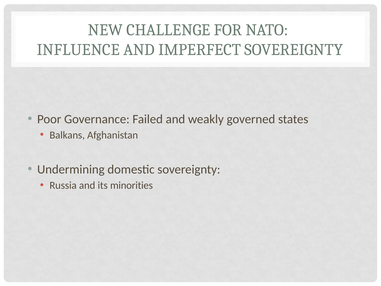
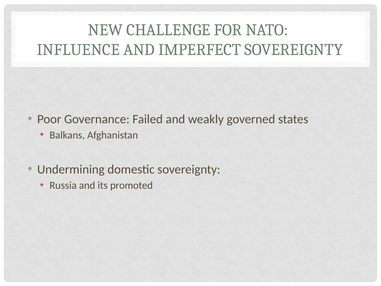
minorities: minorities -> promoted
